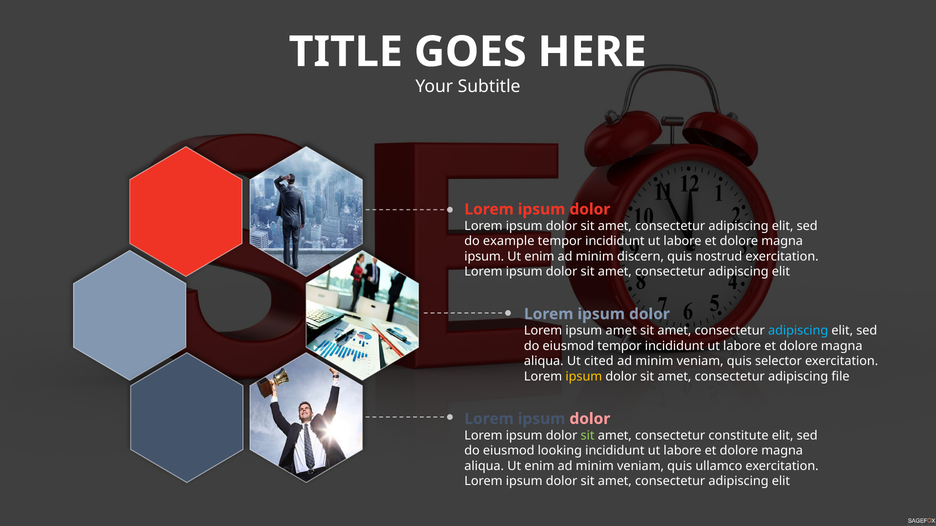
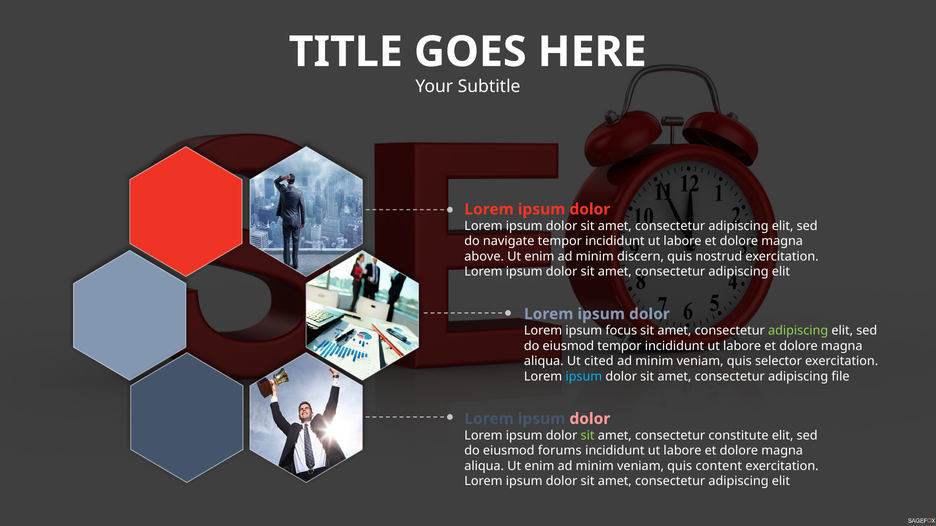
example: example -> navigate
ipsum at (484, 257): ipsum -> above
ipsum amet: amet -> focus
adipiscing at (798, 331) colour: light blue -> light green
ipsum at (584, 377) colour: yellow -> light blue
looking: looking -> forums
ullamco: ullamco -> content
